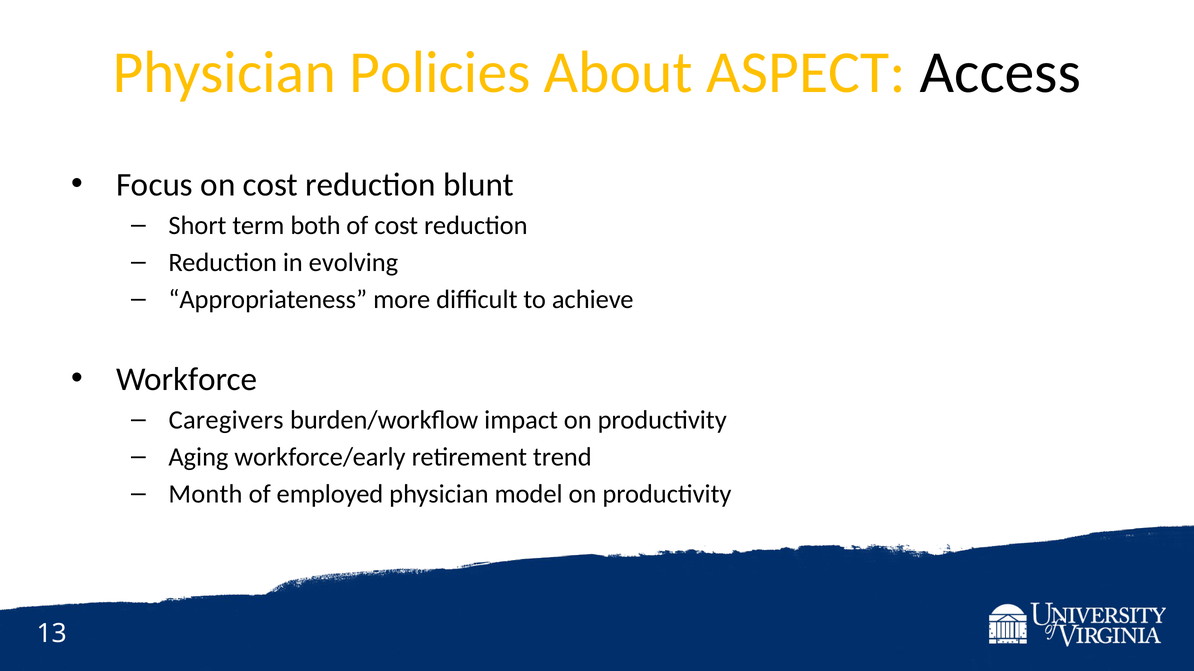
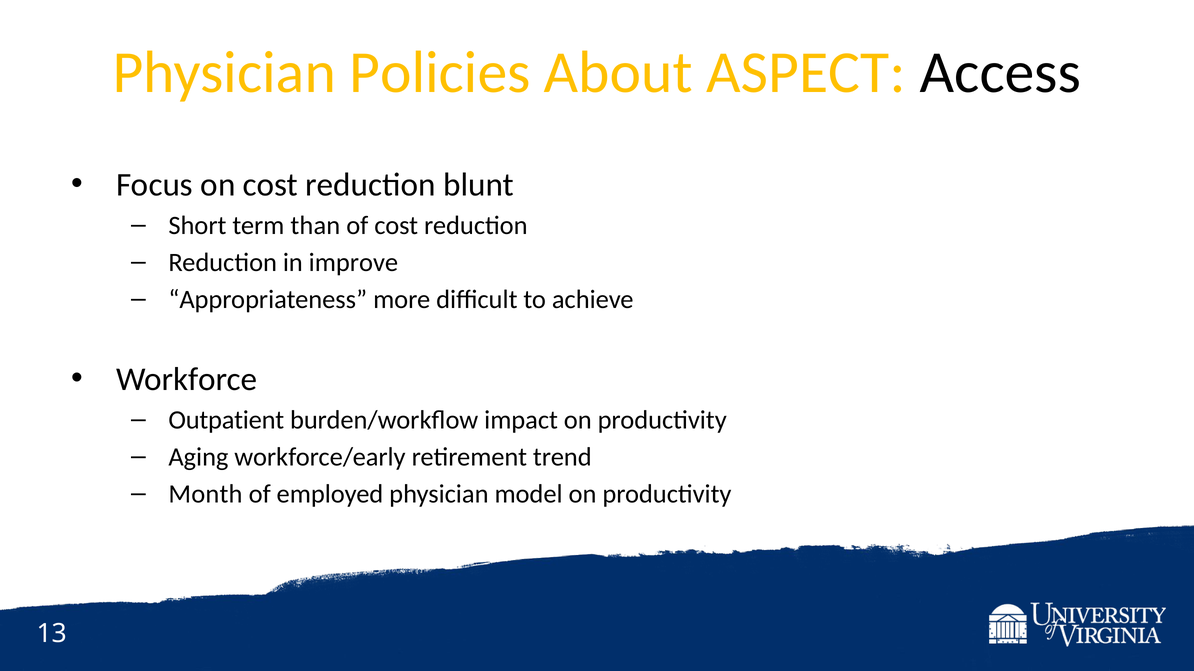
both: both -> than
evolving: evolving -> improve
Caregivers: Caregivers -> Outpatient
